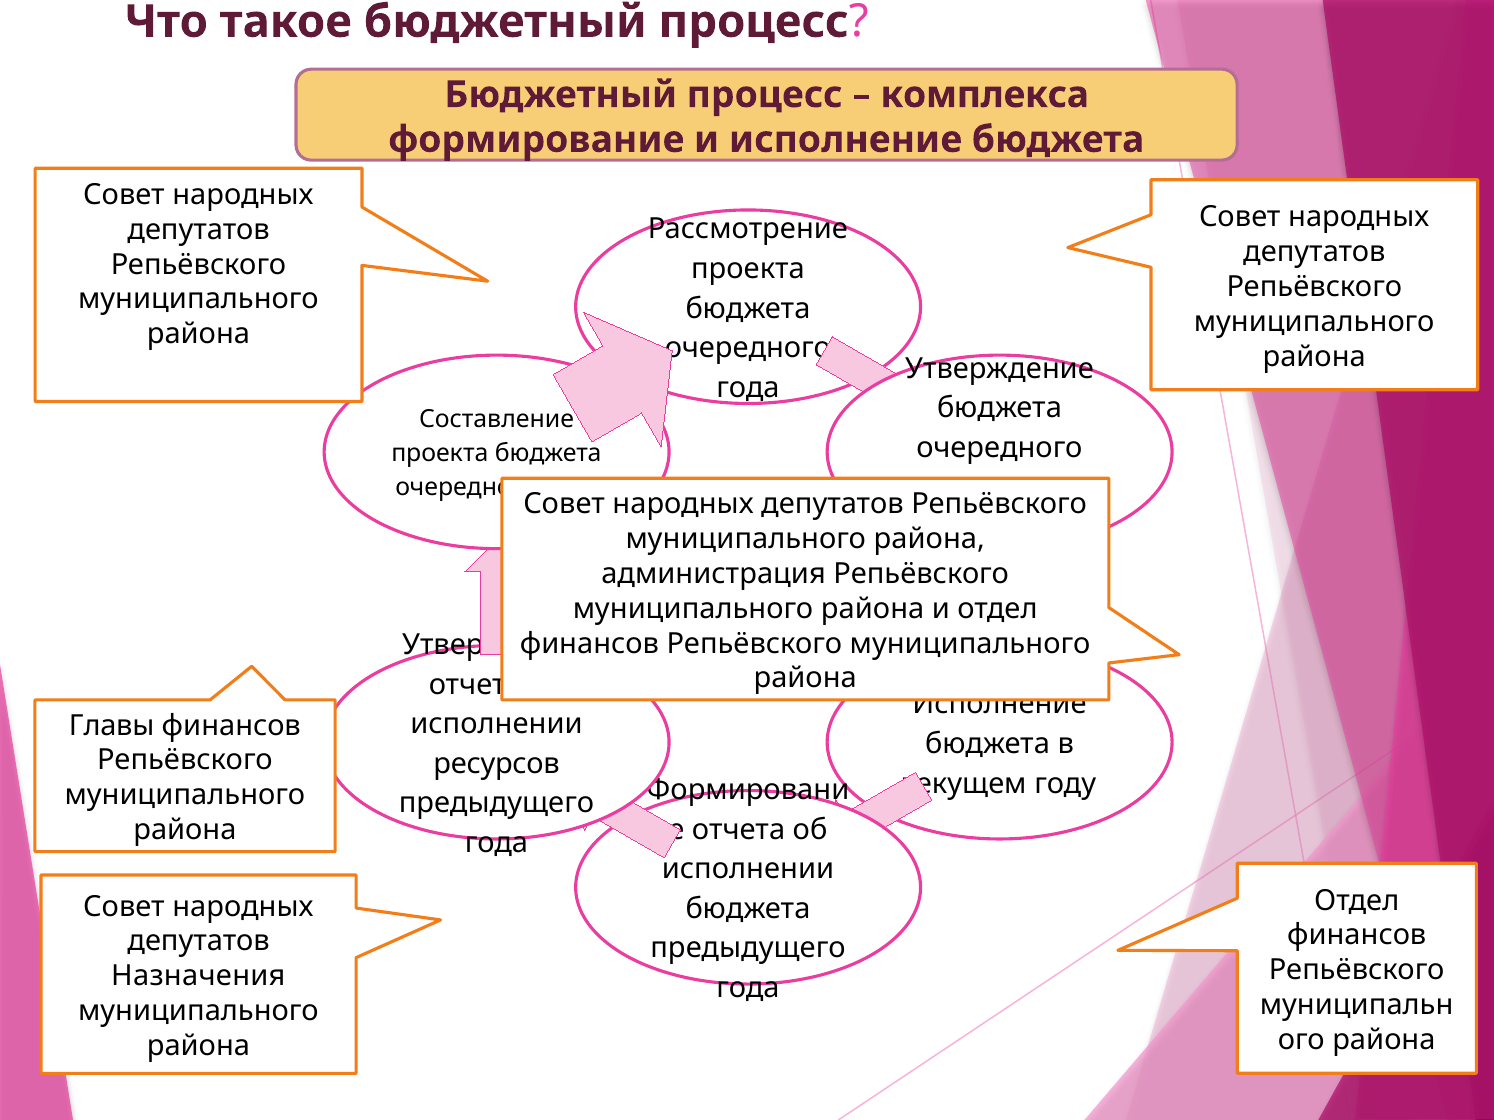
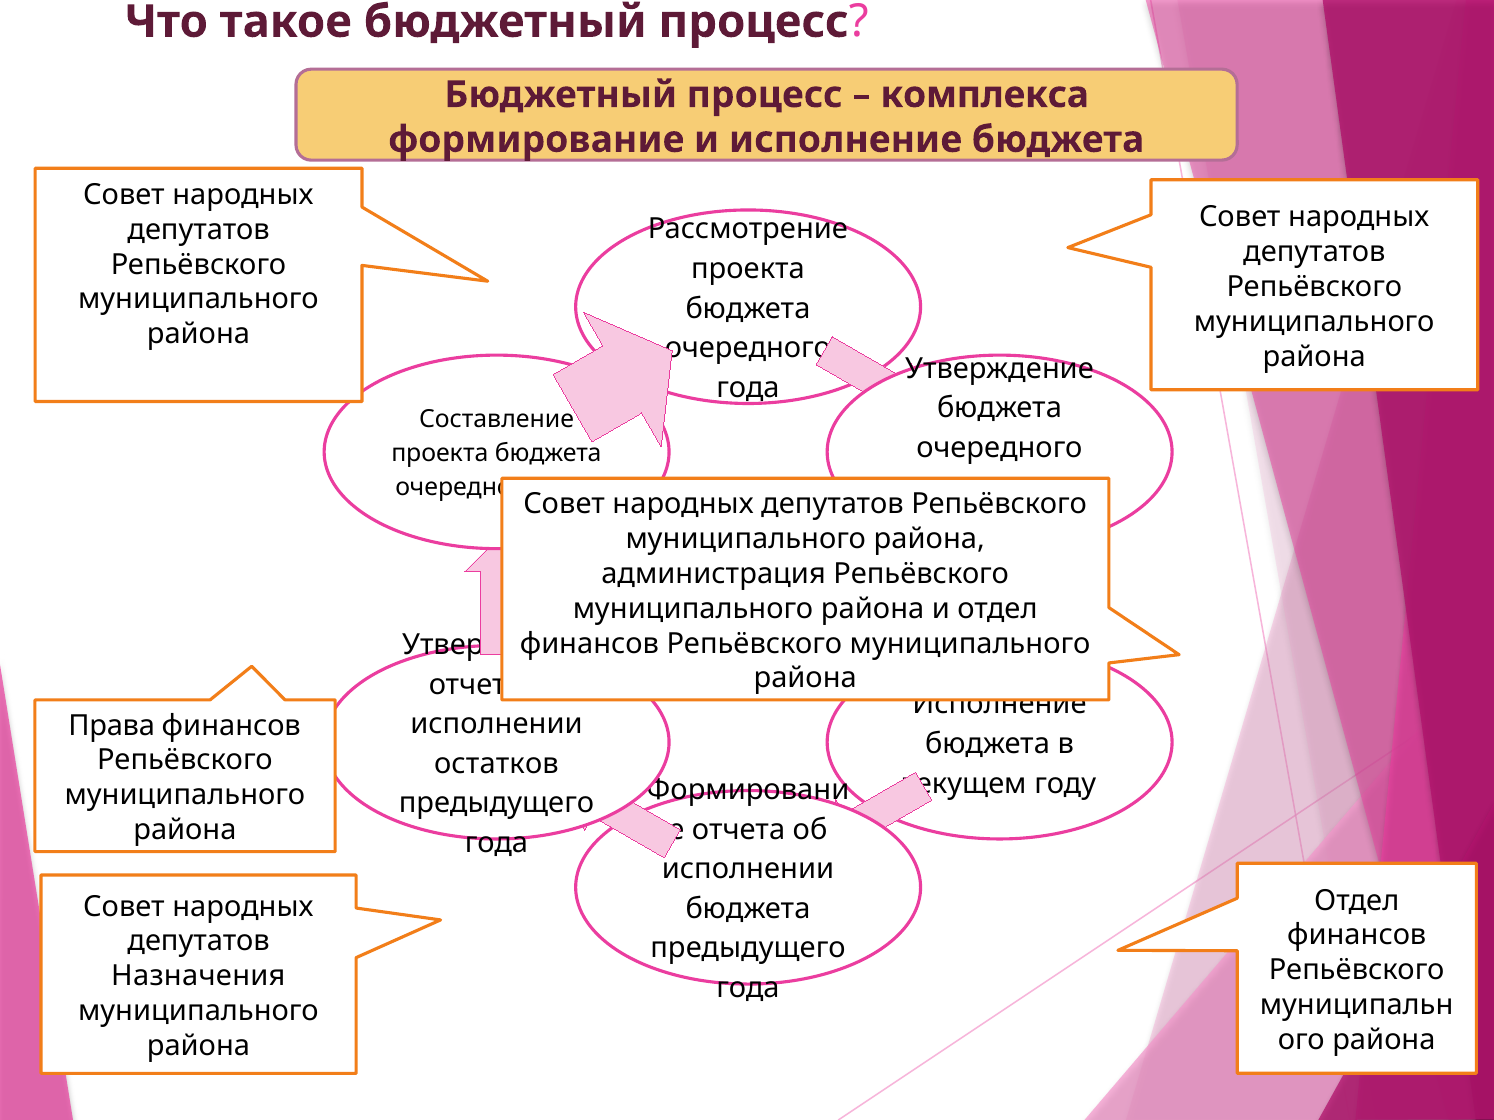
Главы: Главы -> Права
ресурсов: ресурсов -> остатков
